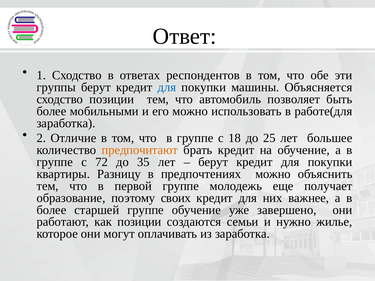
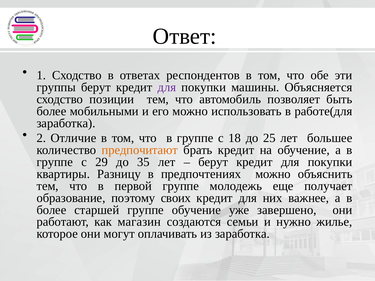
для at (167, 87) colour: blue -> purple
72: 72 -> 29
как позиции: позиции -> магазин
